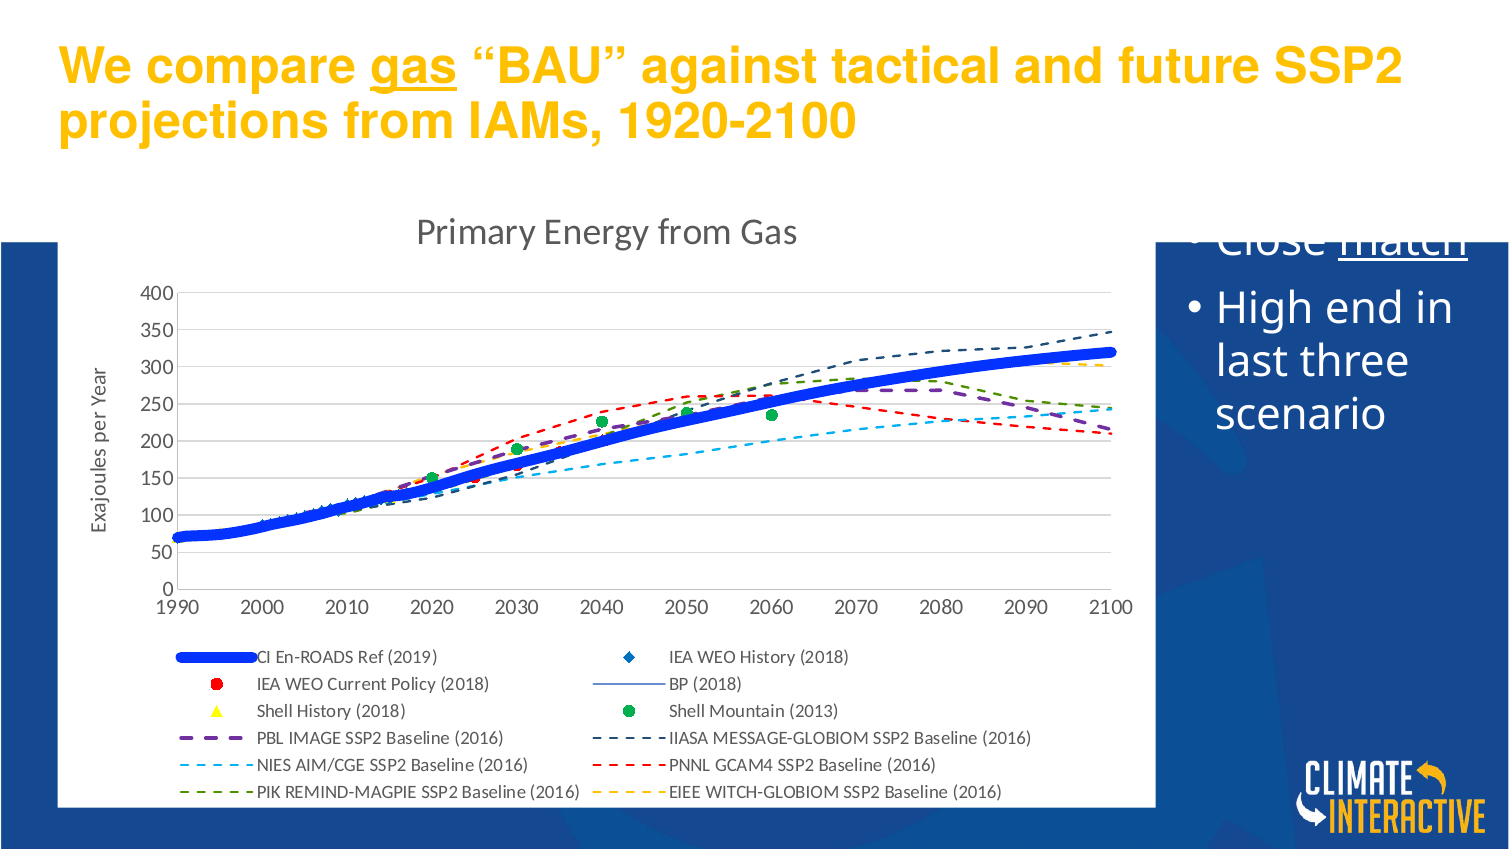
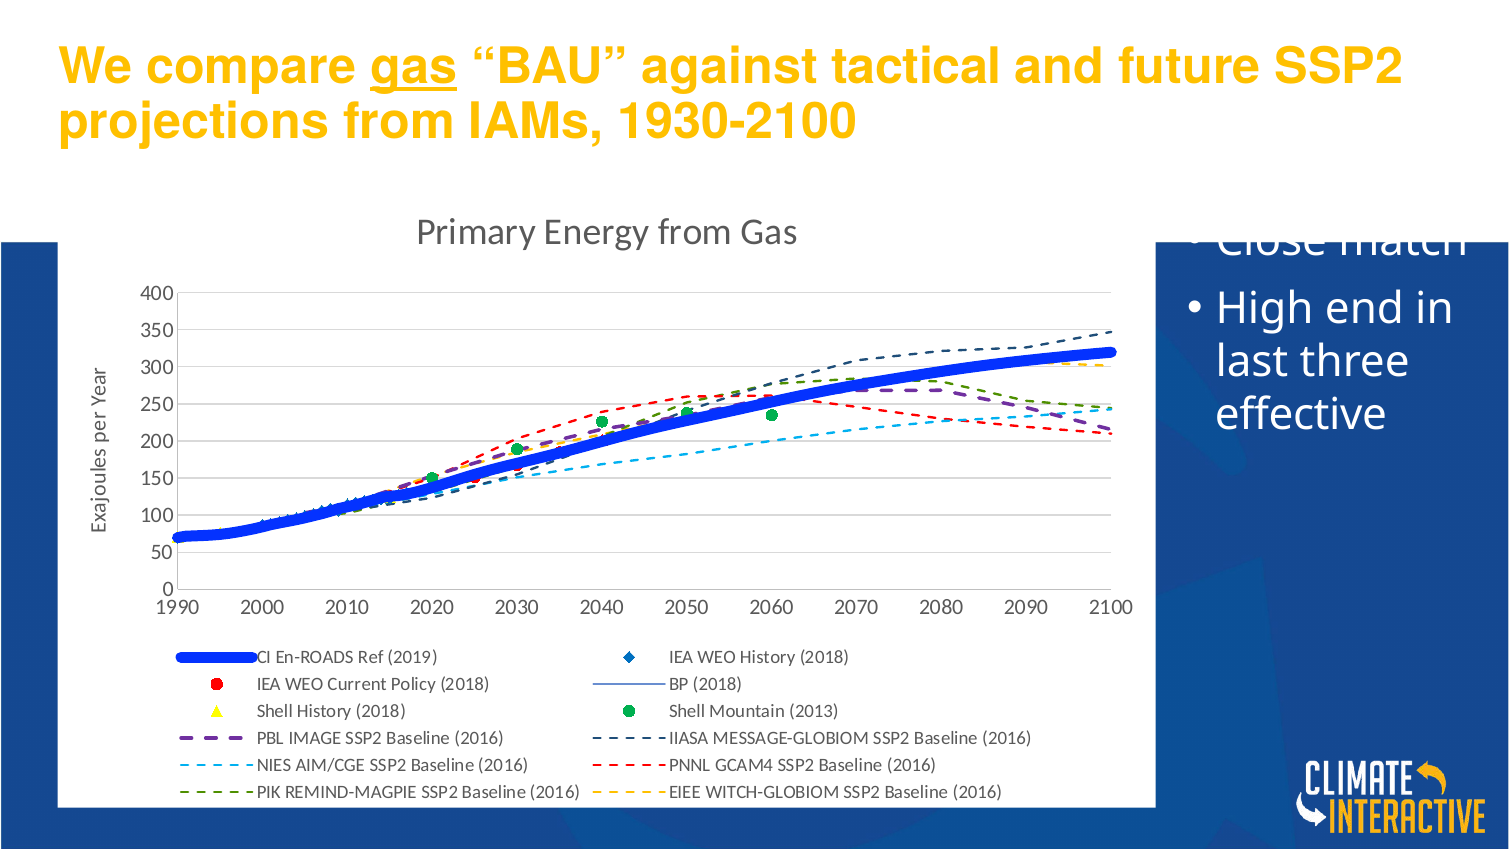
1920-2100: 1920-2100 -> 1930-2100
match underline: present -> none
scenario: scenario -> effective
